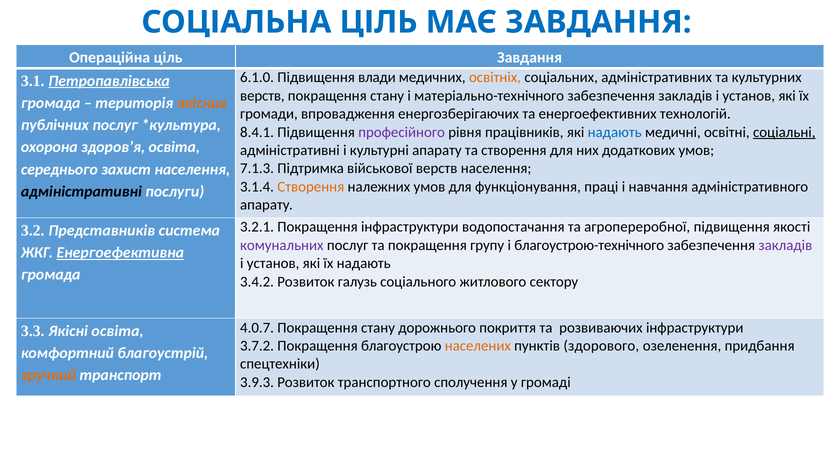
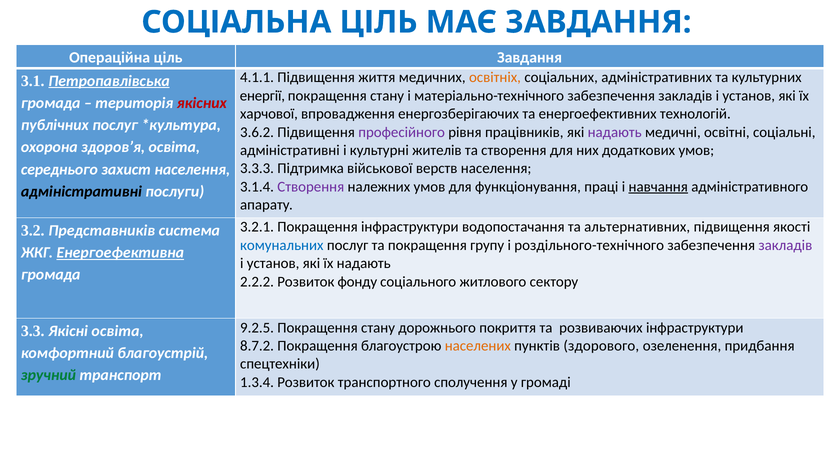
6.1.0: 6.1.0 -> 4.1.1
влади: влади -> життя
верств at (262, 96): верств -> енергії
якісних colour: orange -> red
громади: громади -> харчової
8.4.1: 8.4.1 -> 3.6.2
надають at (615, 132) colour: blue -> purple
соціальні underline: present -> none
культурні апарату: апарату -> жителів
7.1.3: 7.1.3 -> 3.3.3
Створення at (311, 186) colour: orange -> purple
навчання underline: none -> present
агропереробної: агропереробної -> альтернативних
комунальних colour: purple -> blue
благоустрою-технічного: благоустрою-технічного -> роздільного-технічного
3.4.2: 3.4.2 -> 2.2.2
галузь: галузь -> фонду
4.0.7: 4.0.7 -> 9.2.5
3.7.2: 3.7.2 -> 8.7.2
зручний colour: orange -> green
3.9.3: 3.9.3 -> 1.3.4
